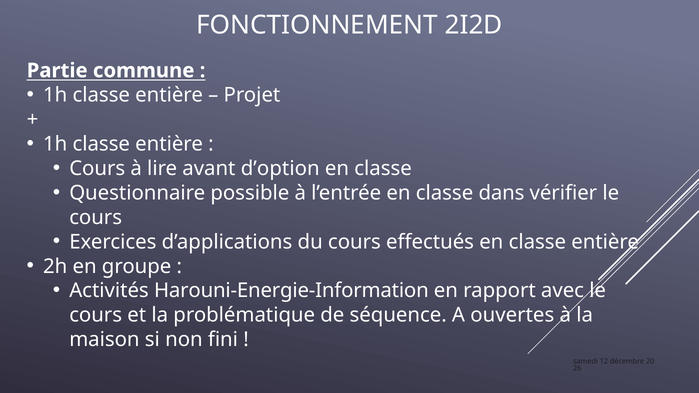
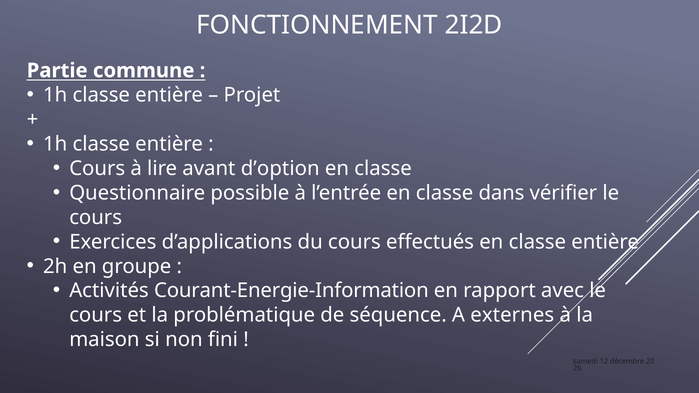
Harouni-Energie-Information: Harouni-Energie-Information -> Courant-Energie-Information
ouvertes: ouvertes -> externes
